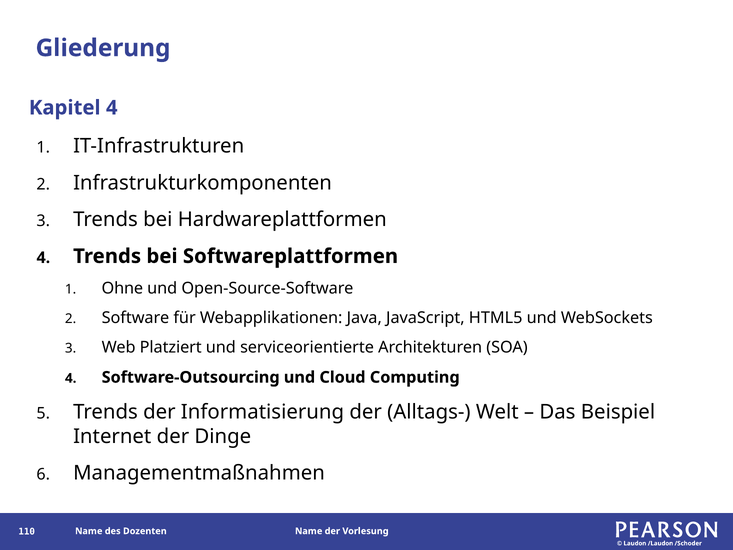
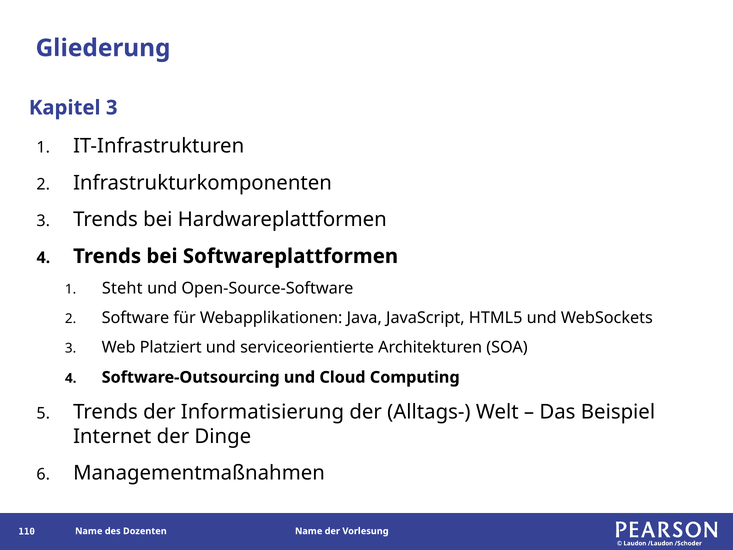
Kapitel 4: 4 -> 3
Ohne: Ohne -> Steht
